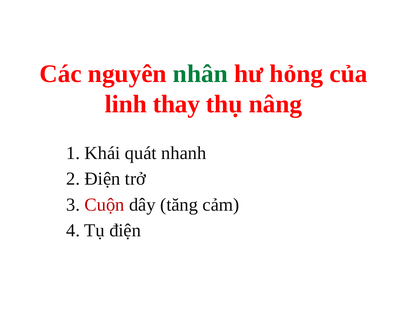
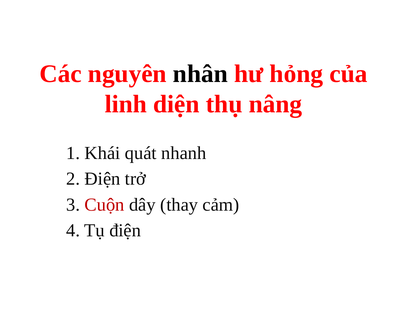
nhân colour: green -> black
thay: thay -> diện
tăng: tăng -> thay
